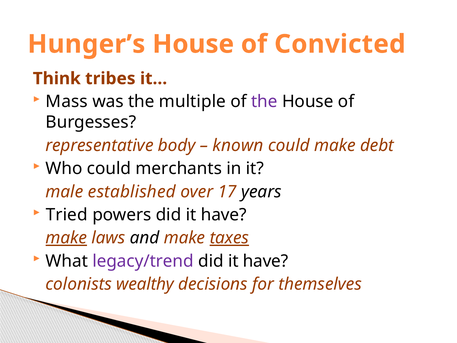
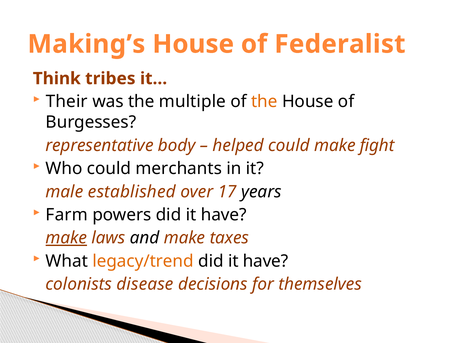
Hunger’s: Hunger’s -> Making’s
Convicted: Convicted -> Federalist
Mass: Mass -> Their
the at (264, 102) colour: purple -> orange
known: known -> helped
debt: debt -> fight
Tried: Tried -> Farm
taxes underline: present -> none
legacy/trend colour: purple -> orange
wealthy: wealthy -> disease
